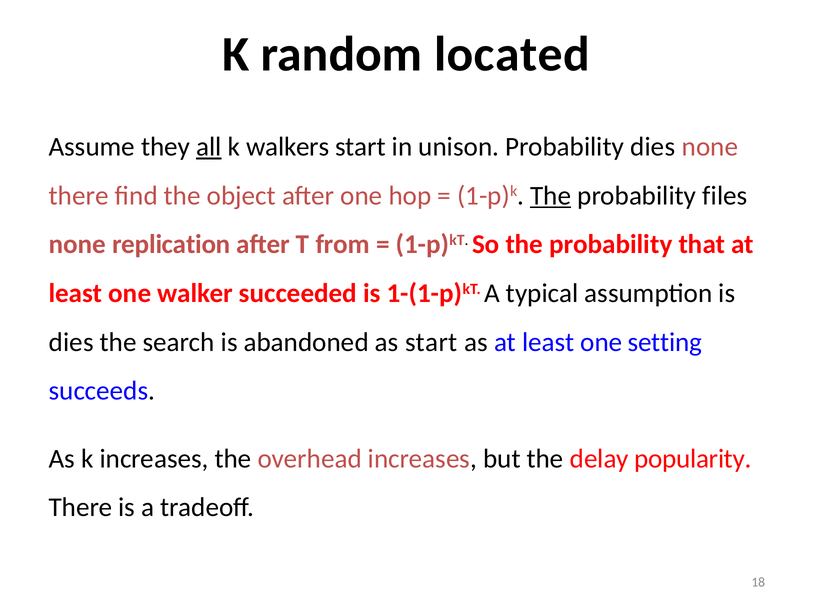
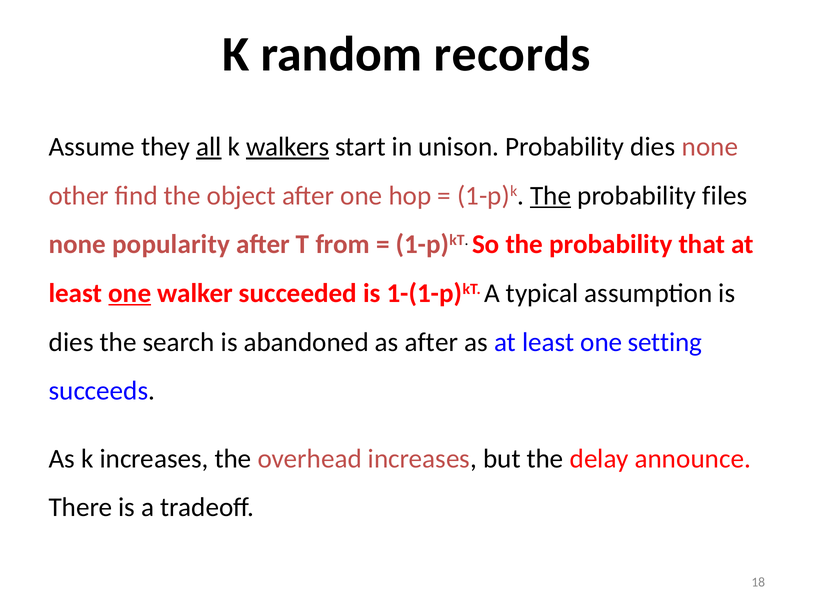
located: located -> records
walkers underline: none -> present
there at (79, 196): there -> other
replication: replication -> popularity
one at (130, 294) underline: none -> present
as start: start -> after
popularity: popularity -> announce
